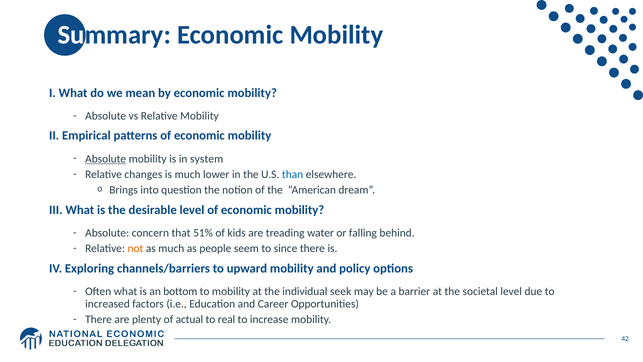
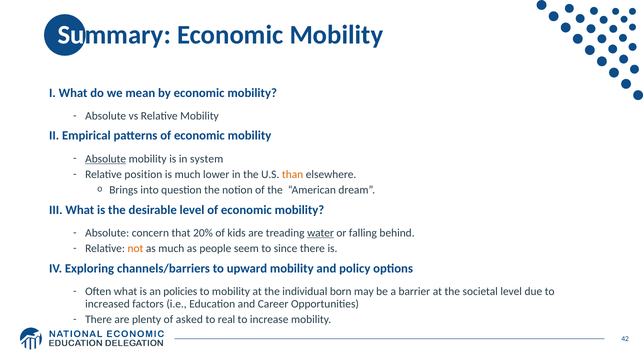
changes: changes -> position
than colour: blue -> orange
51%: 51% -> 20%
water underline: none -> present
bottom: bottom -> policies
seek: seek -> born
actual: actual -> asked
